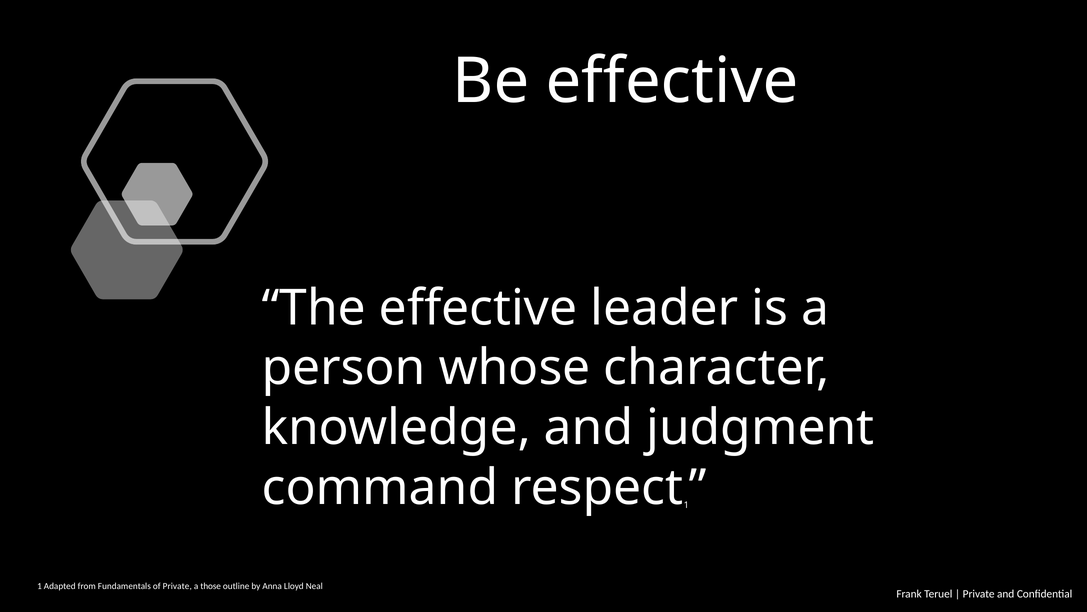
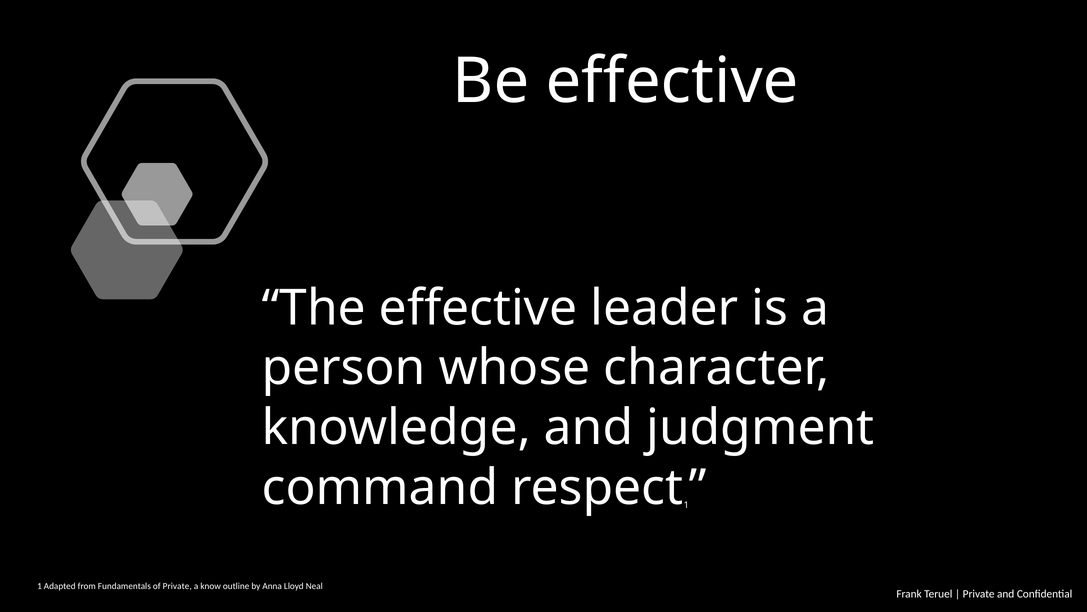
those: those -> know
